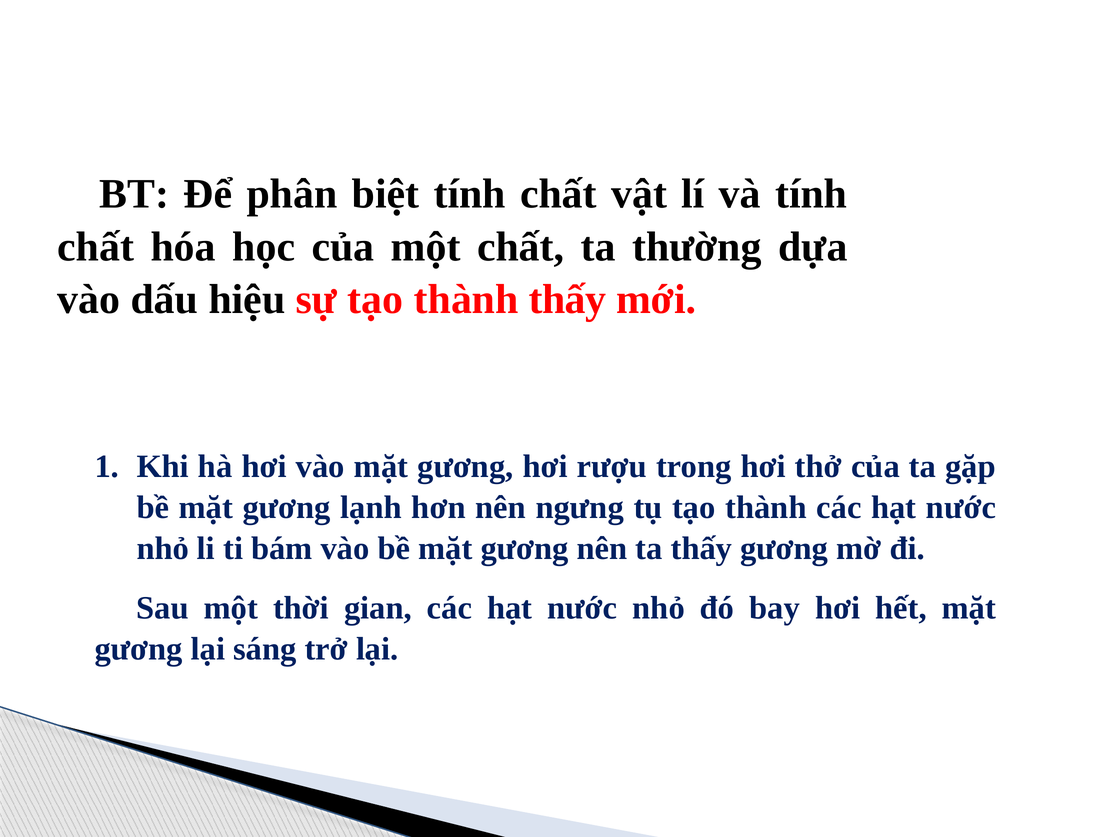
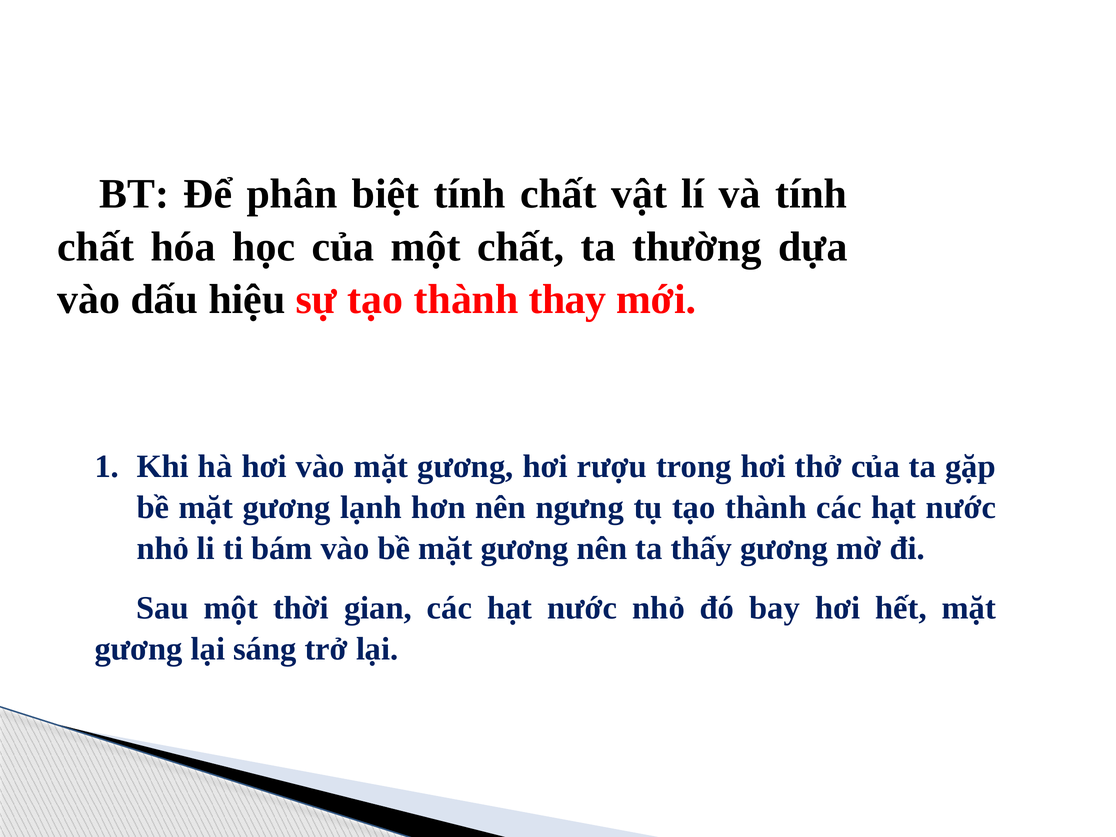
thành thấy: thấy -> thay
